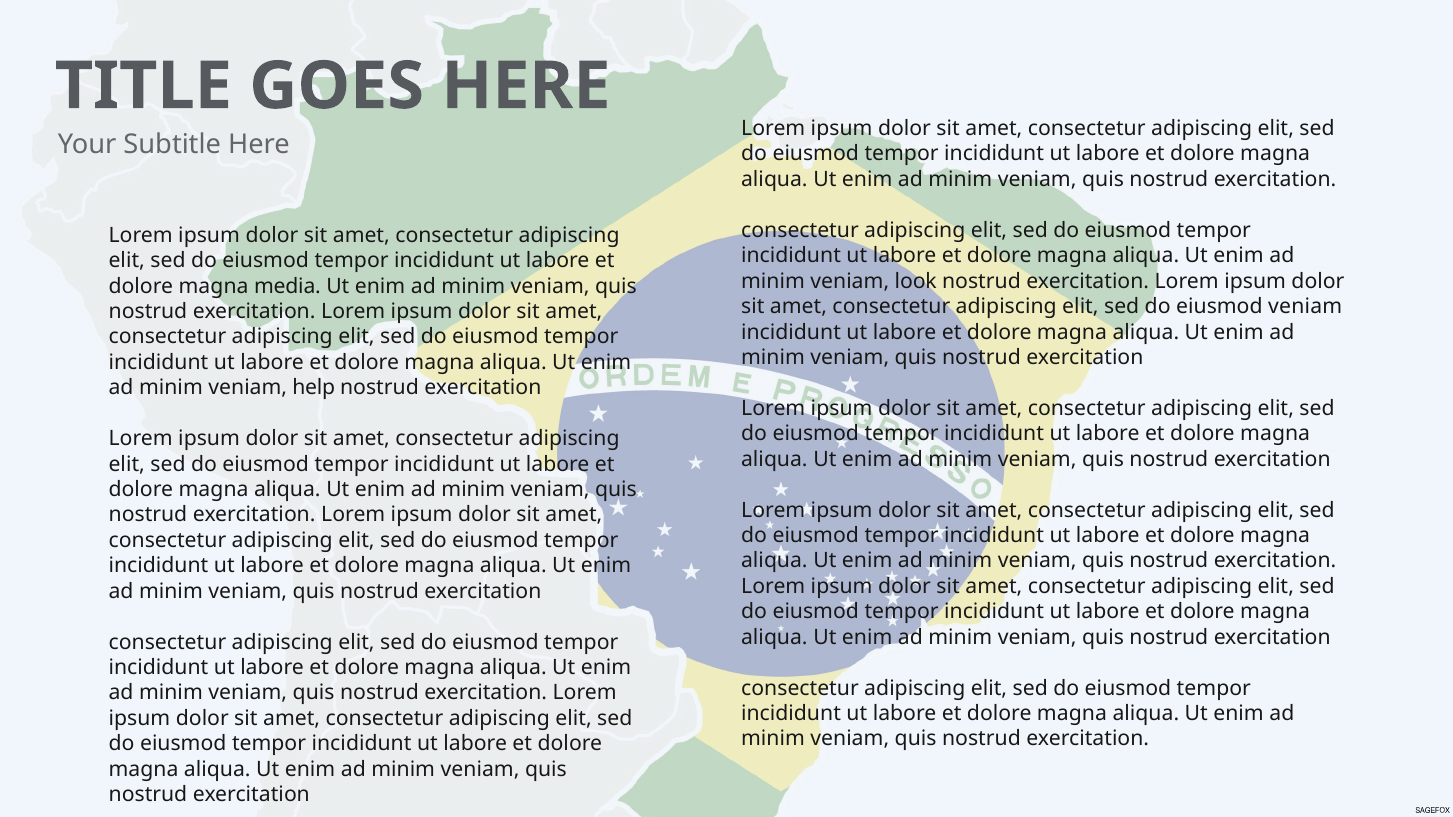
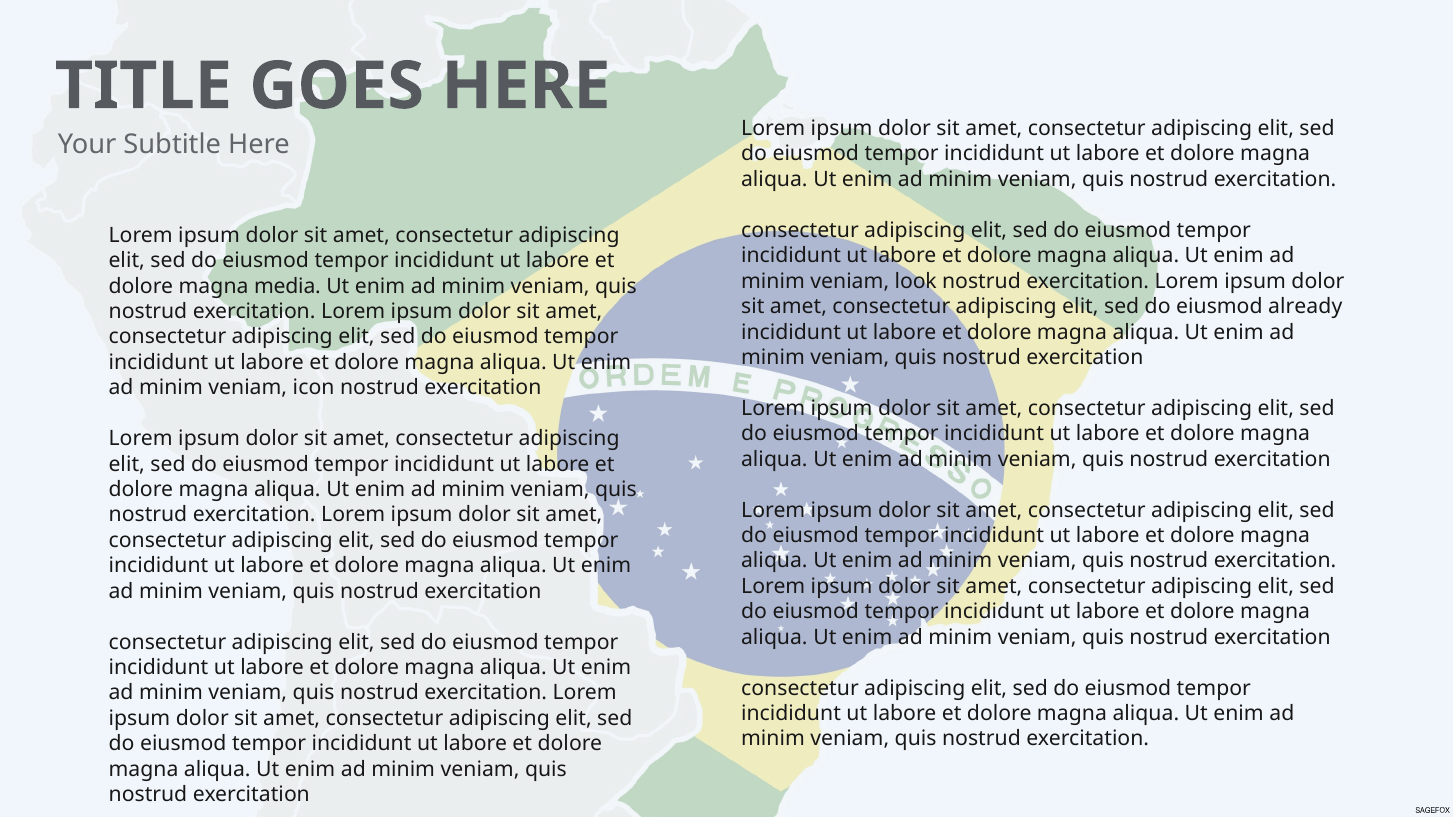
eiusmod veniam: veniam -> already
help: help -> icon
